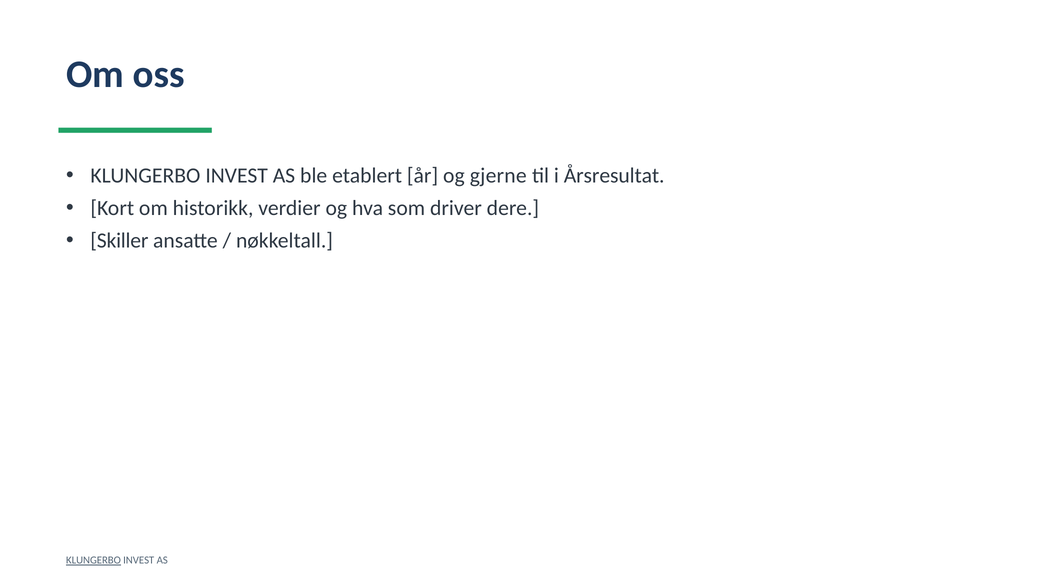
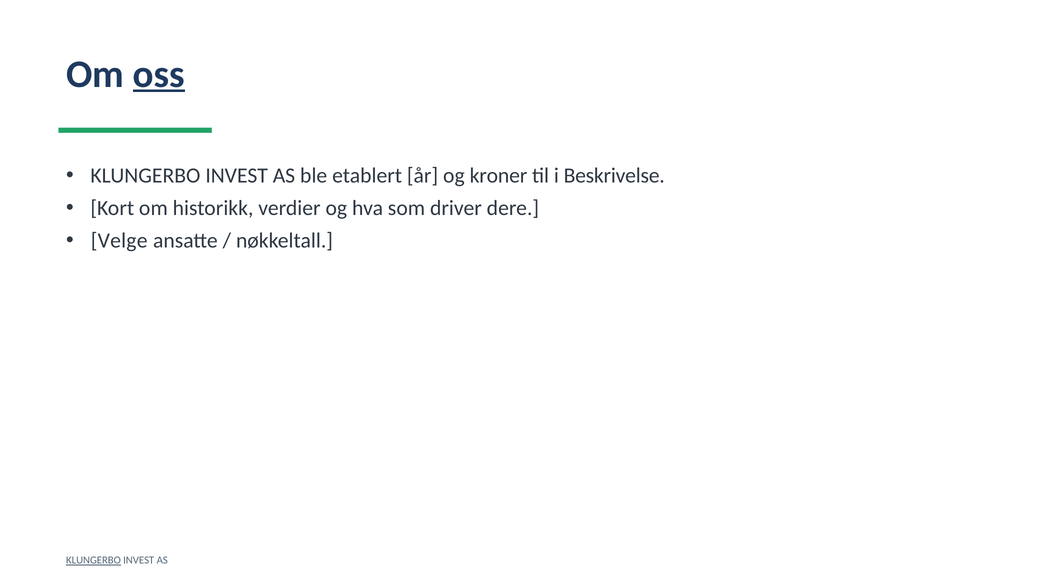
oss underline: none -> present
gjerne: gjerne -> kroner
Årsresultat: Årsresultat -> Beskrivelse
Skiller: Skiller -> Velge
